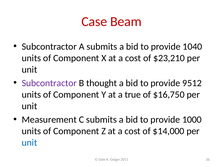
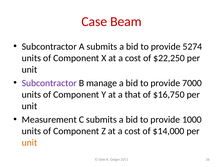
1040: 1040 -> 5274
$23,210: $23,210 -> $22,250
thought: thought -> manage
9512: 9512 -> 7000
true: true -> that
unit at (29, 143) colour: blue -> orange
